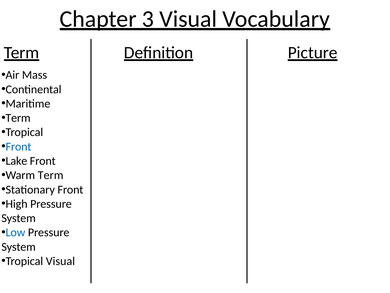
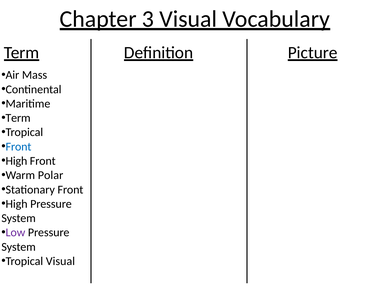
Lake at (16, 161): Lake -> High
Warm Term: Term -> Polar
Low colour: blue -> purple
